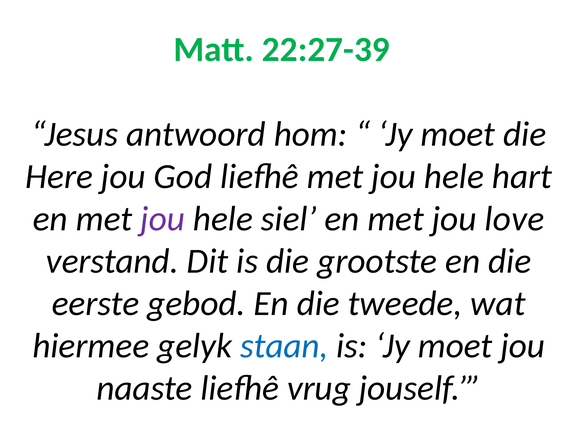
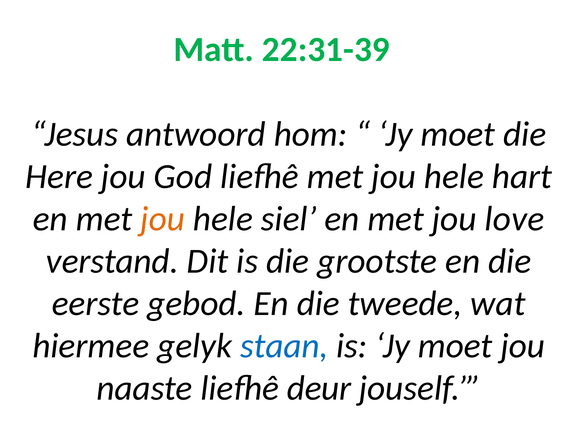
22:27-39: 22:27-39 -> 22:31-39
jou at (163, 219) colour: purple -> orange
vrug: vrug -> deur
